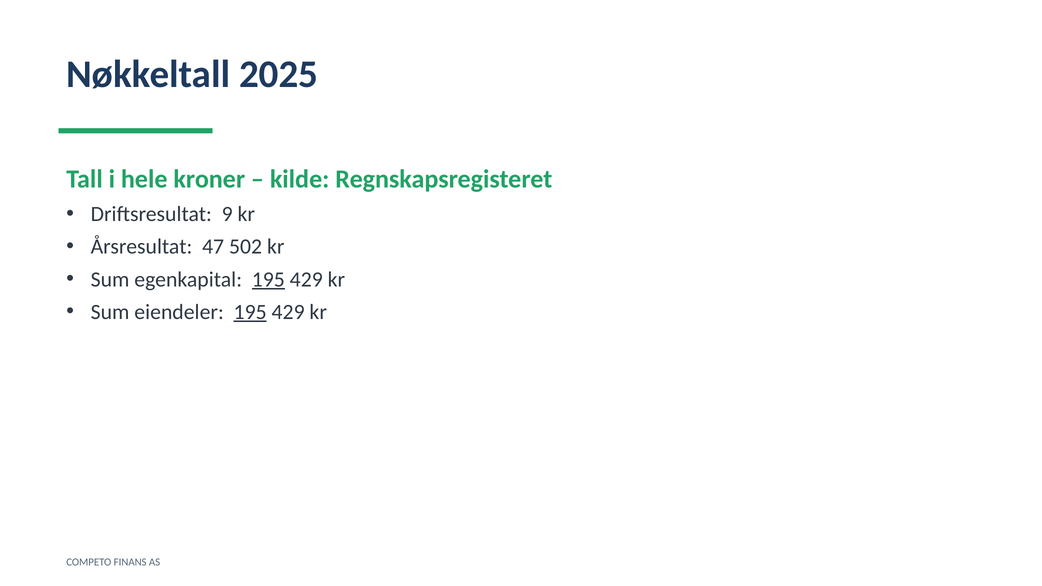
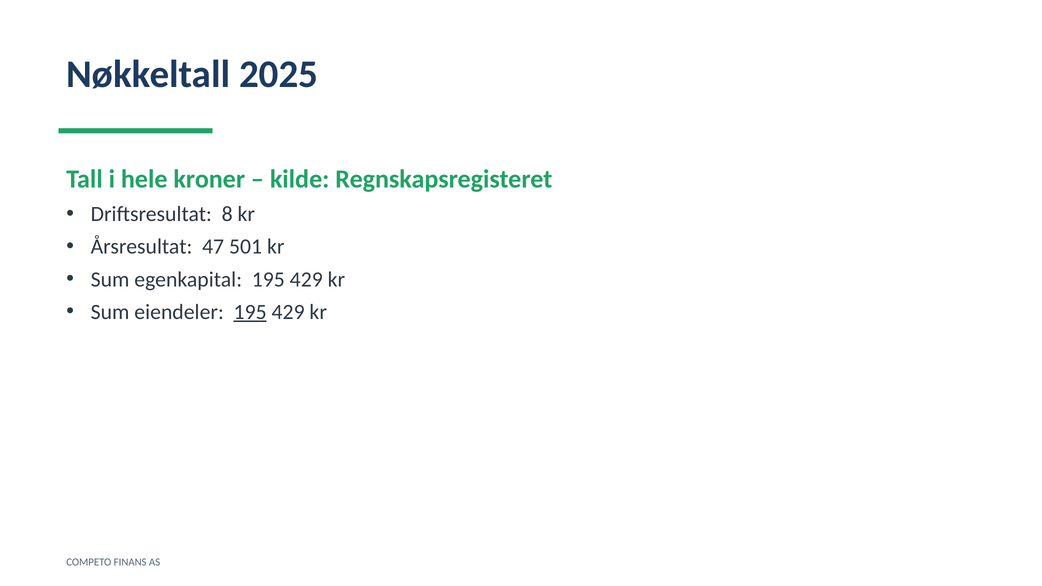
9: 9 -> 8
502: 502 -> 501
195 at (268, 279) underline: present -> none
